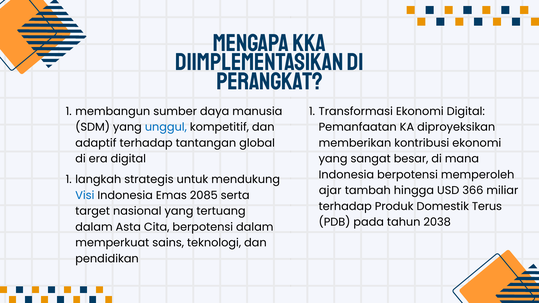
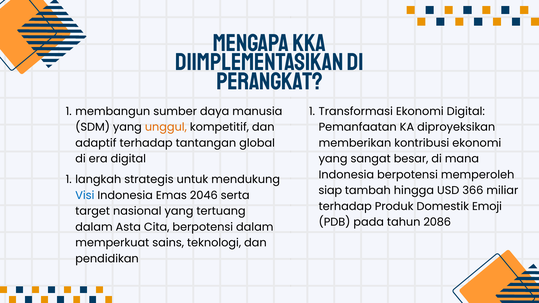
unggul colour: blue -> orange
ajar: ajar -> siap
2085: 2085 -> 2046
Terus: Terus -> Emoji
2038: 2038 -> 2086
